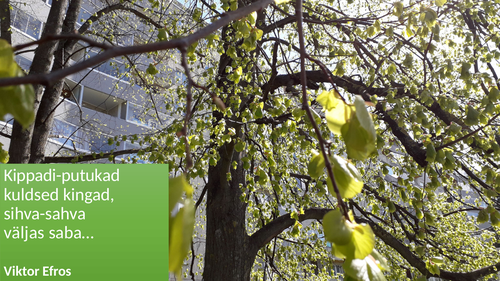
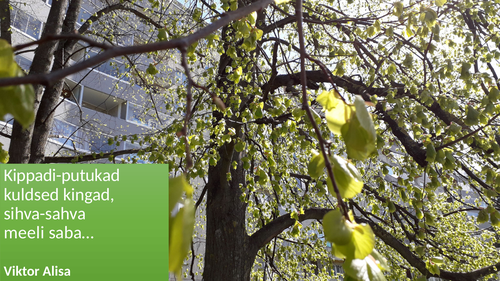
väljas: väljas -> meeli
Efros: Efros -> Alisa
